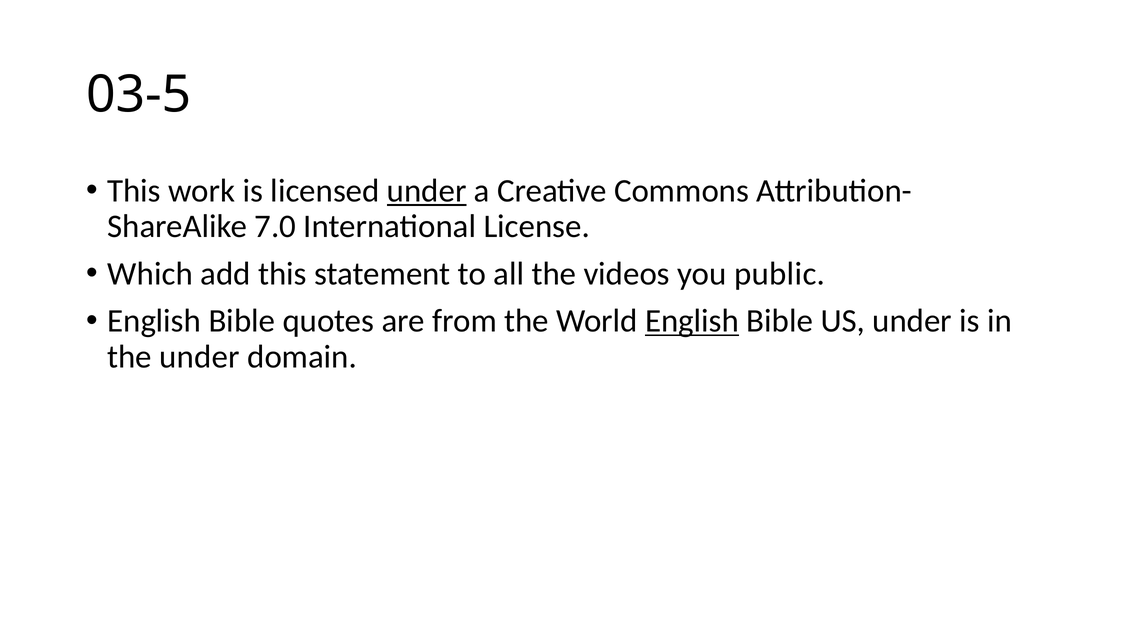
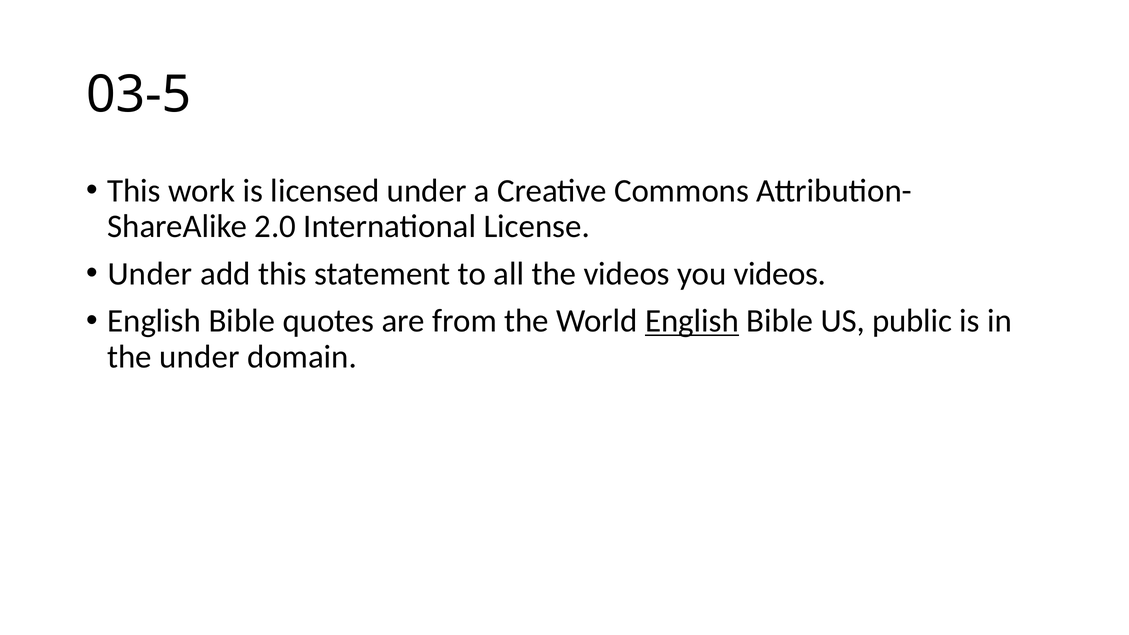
under at (427, 191) underline: present -> none
7.0: 7.0 -> 2.0
Which at (150, 274): Which -> Under
you public: public -> videos
US under: under -> public
